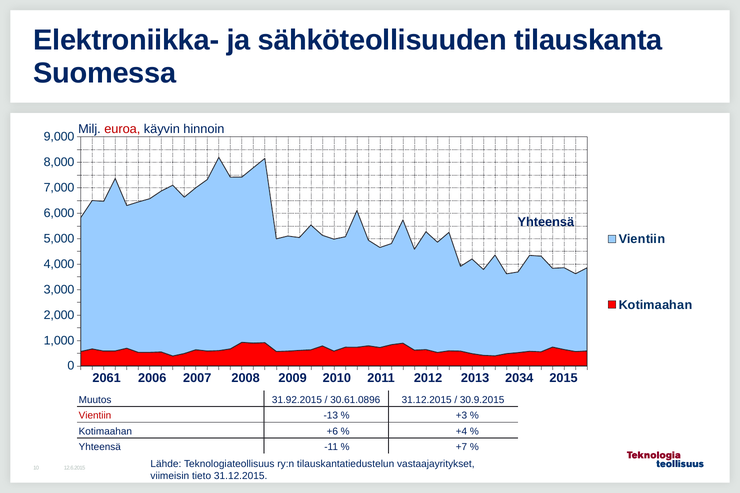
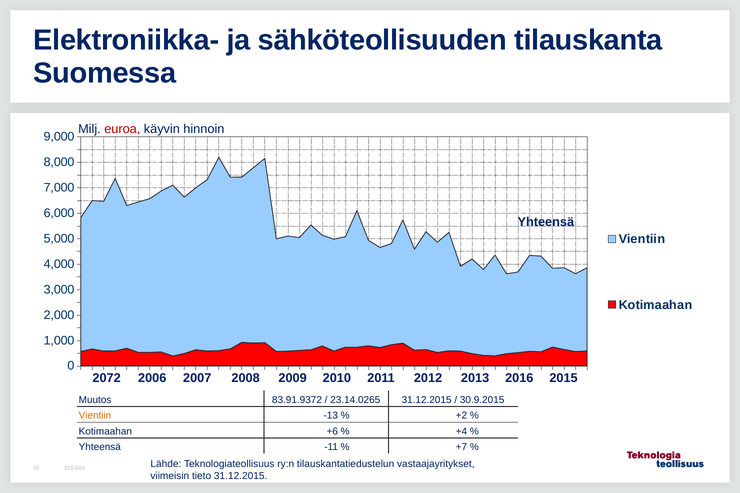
2061: 2061 -> 2072
2034: 2034 -> 2016
31.92.2015: 31.92.2015 -> 83.91.9372
30.61.0896: 30.61.0896 -> 23.14.0265
Vientiin at (95, 416) colour: red -> orange
+3: +3 -> +2
